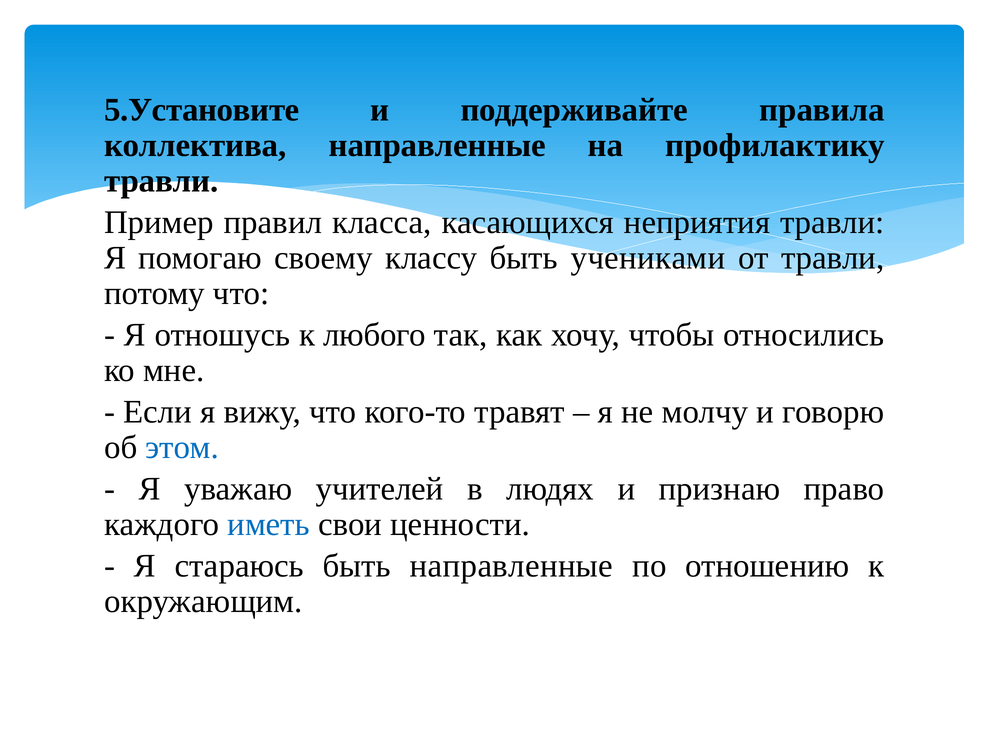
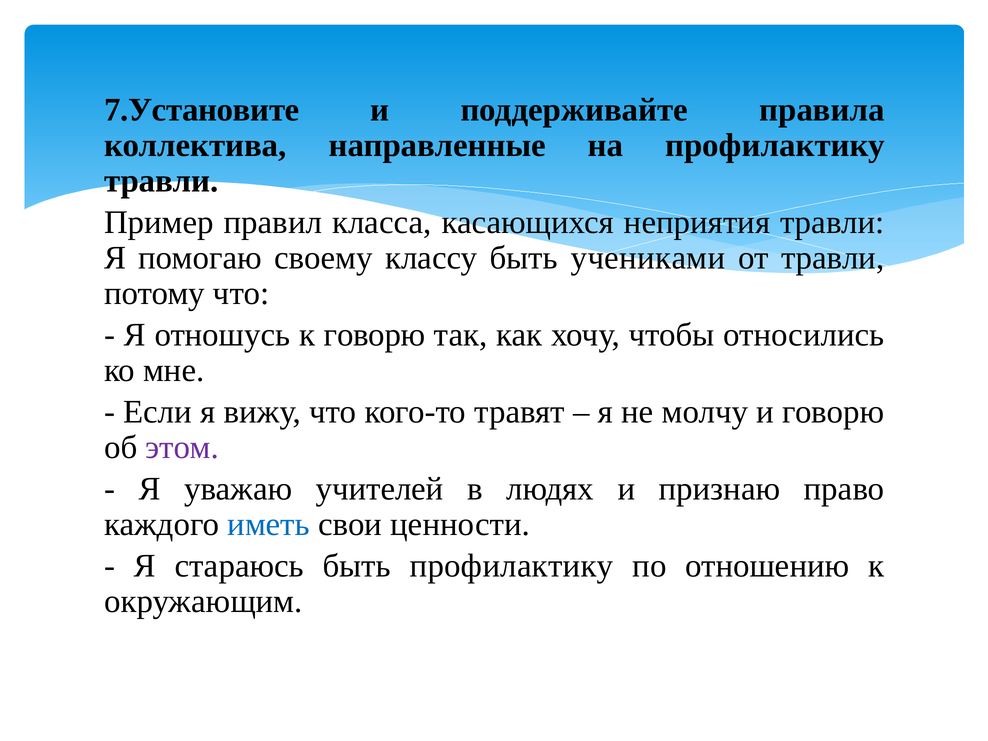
5.Установите: 5.Установите -> 7.Установите
к любого: любого -> говорю
этом colour: blue -> purple
быть направленные: направленные -> профилактику
